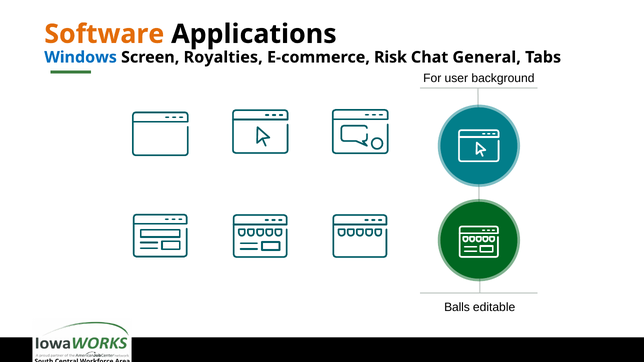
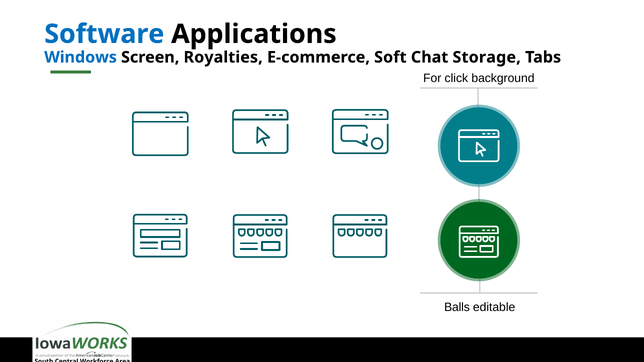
Software colour: orange -> blue
Risk: Risk -> Soft
General: General -> Storage
user: user -> click
